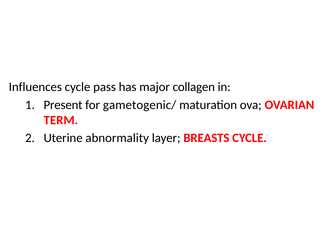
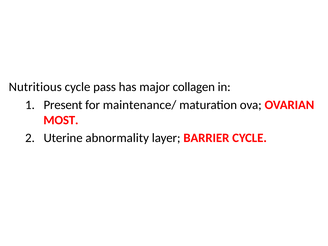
Influences: Influences -> Nutritious
gametogenic/: gametogenic/ -> maintenance/
TERM: TERM -> MOST
BREASTS: BREASTS -> BARRIER
